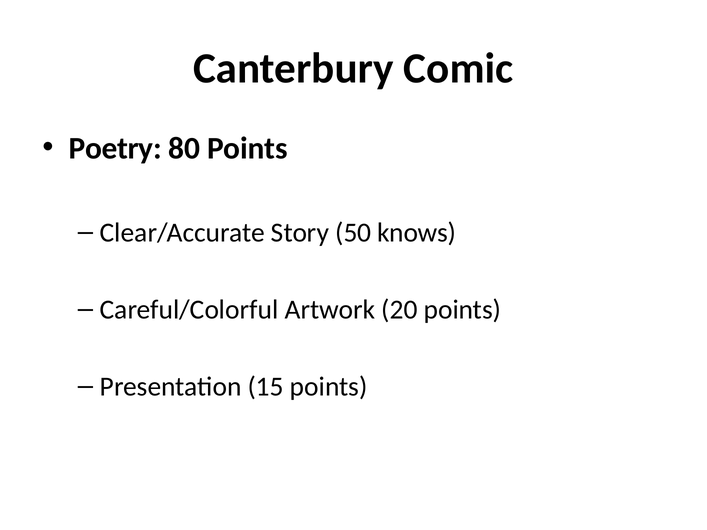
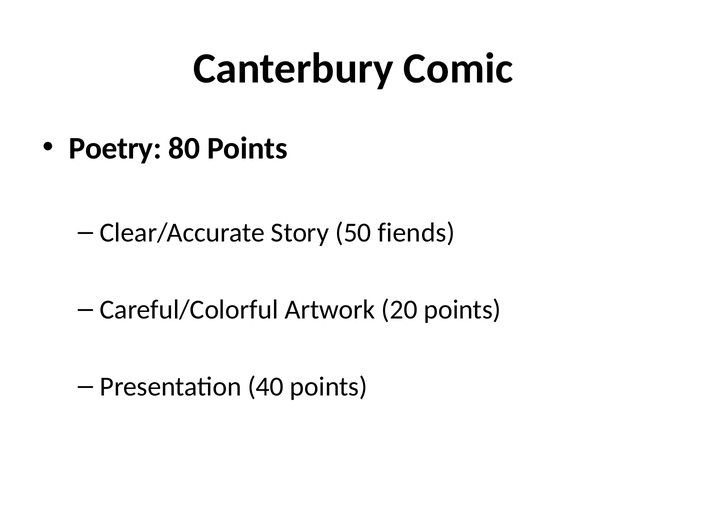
knows: knows -> fiends
15: 15 -> 40
